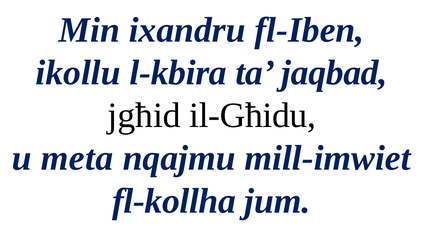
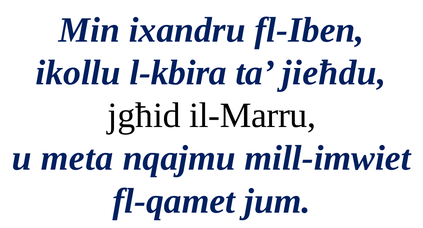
jaqbad: jaqbad -> jieħdu
il-Għidu: il-Għidu -> il-Marru
fl-kollha: fl-kollha -> fl-qamet
